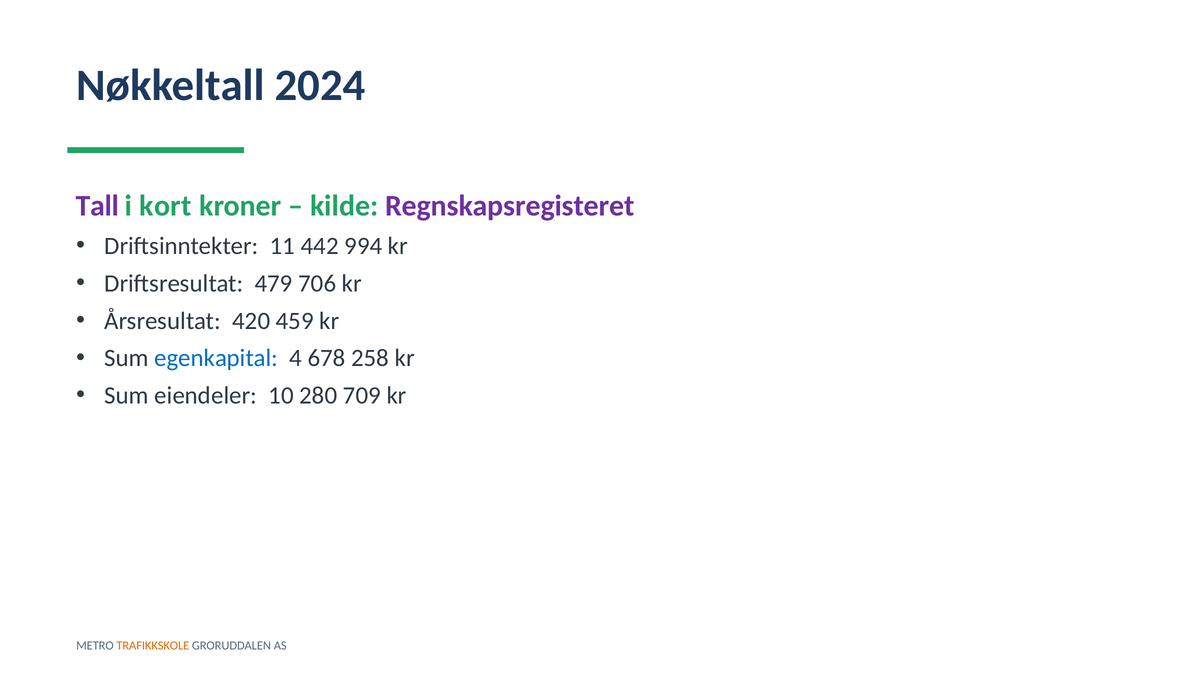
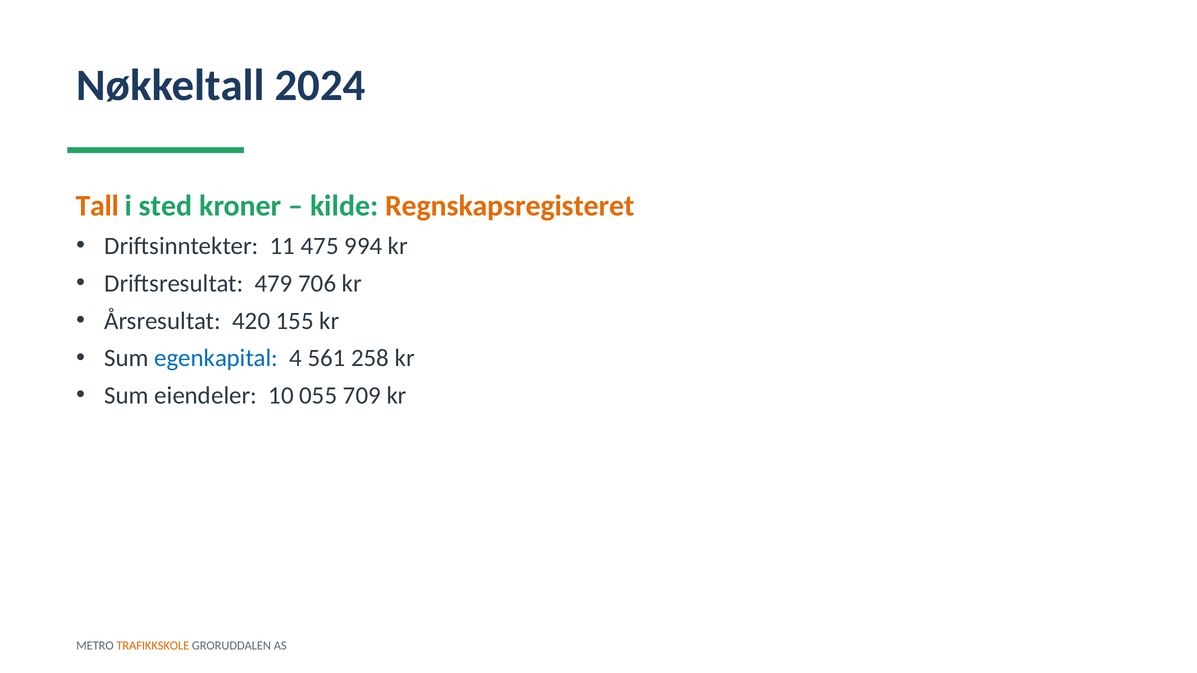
Tall colour: purple -> orange
kort: kort -> sted
Regnskapsregisteret colour: purple -> orange
442: 442 -> 475
459: 459 -> 155
678: 678 -> 561
280: 280 -> 055
